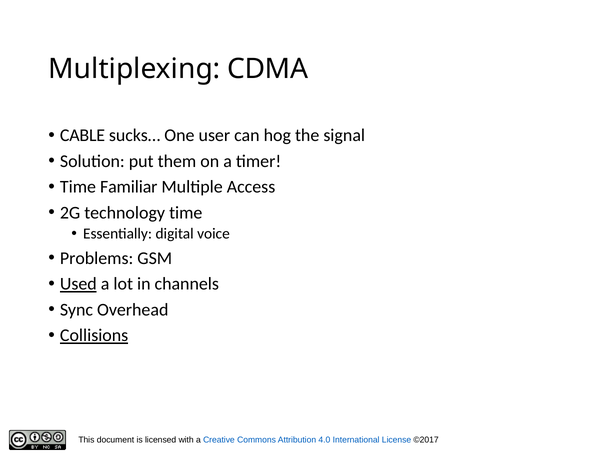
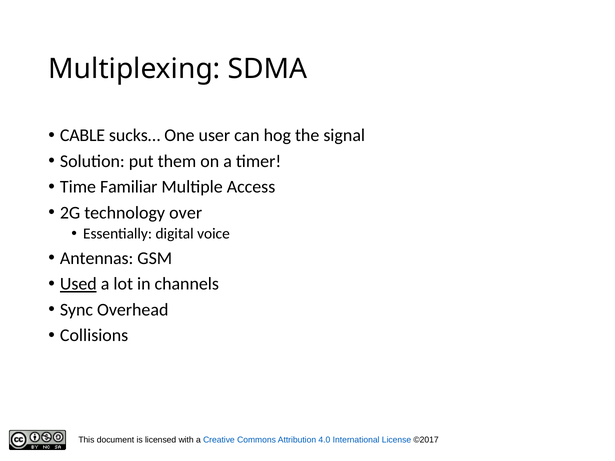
CDMA: CDMA -> SDMA
technology time: time -> over
Problems: Problems -> Antennas
Collisions underline: present -> none
